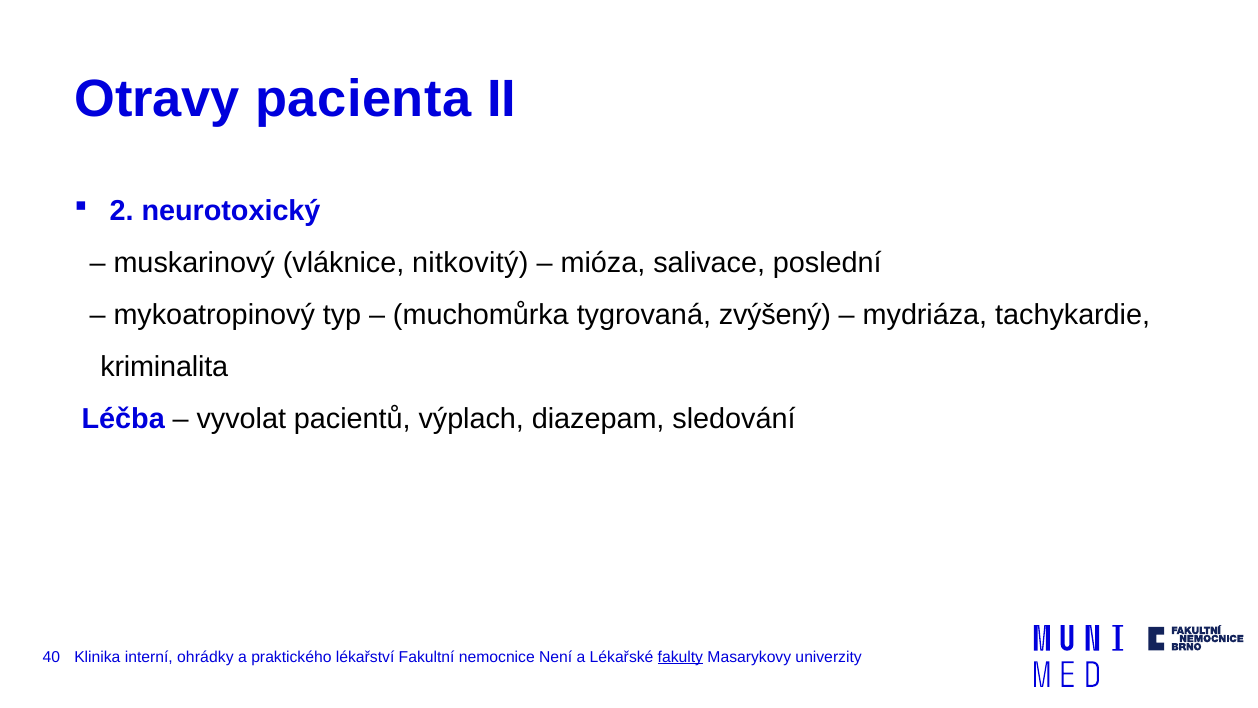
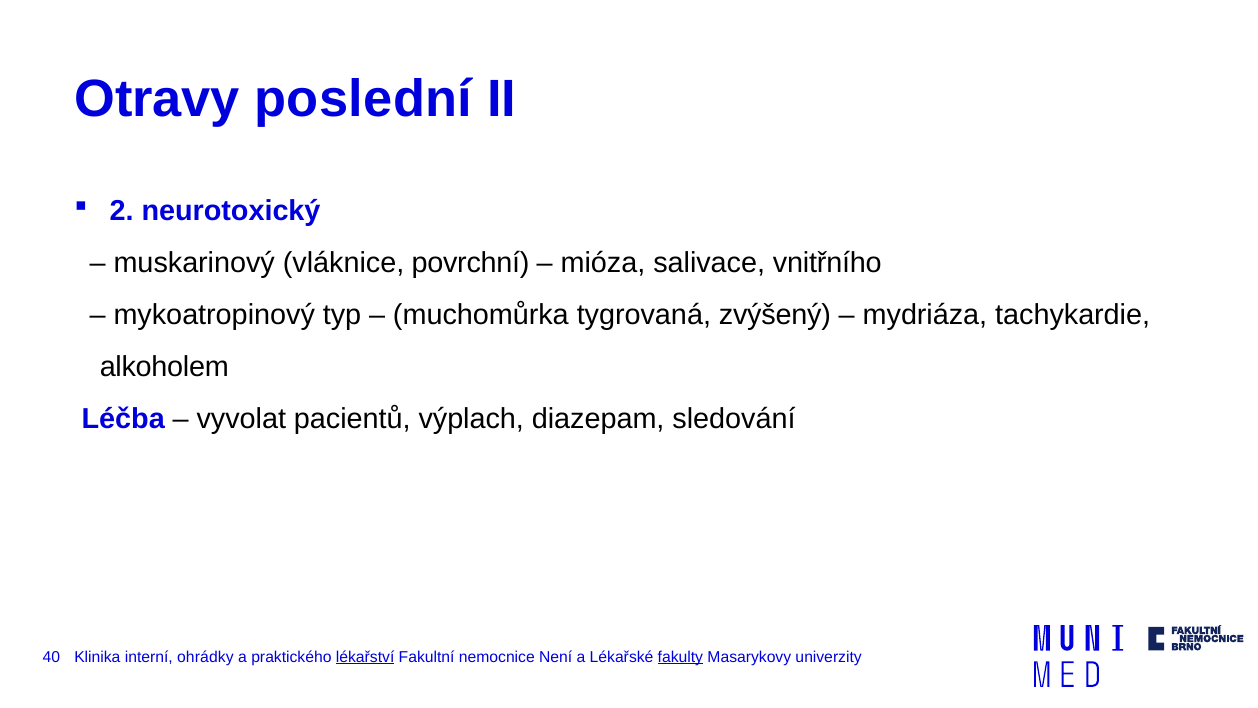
pacienta: pacienta -> poslední
nitkovitý: nitkovitý -> povrchní
poslední: poslední -> vnitřního
kriminalita: kriminalita -> alkoholem
lékařství underline: none -> present
